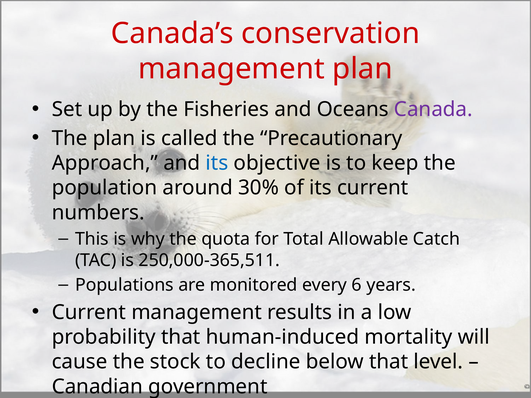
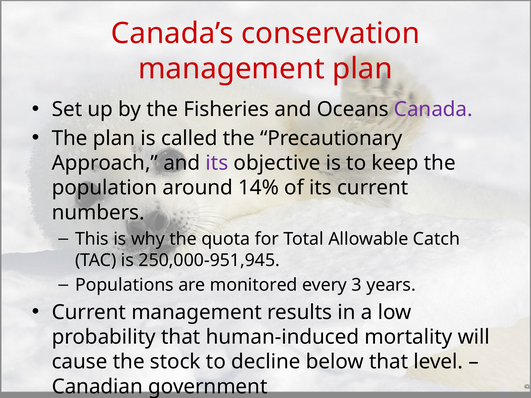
its at (217, 163) colour: blue -> purple
30%: 30% -> 14%
250,000-365,511: 250,000-365,511 -> 250,000-951,945
6: 6 -> 3
